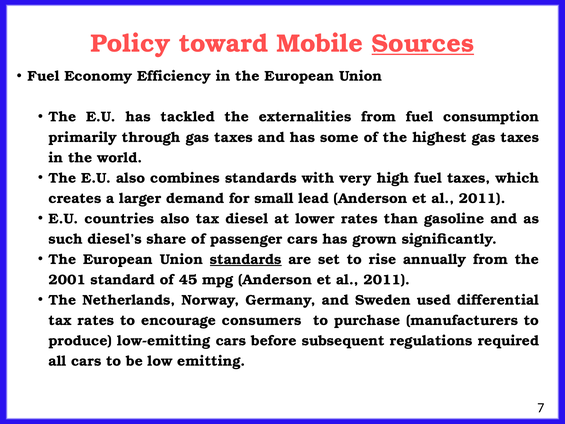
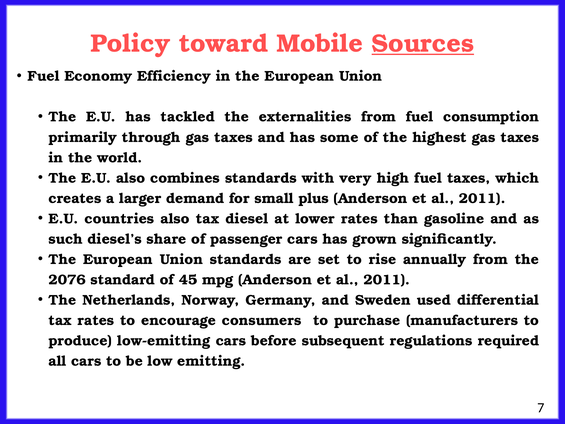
lead: lead -> plus
standards at (246, 259) underline: present -> none
2001: 2001 -> 2076
